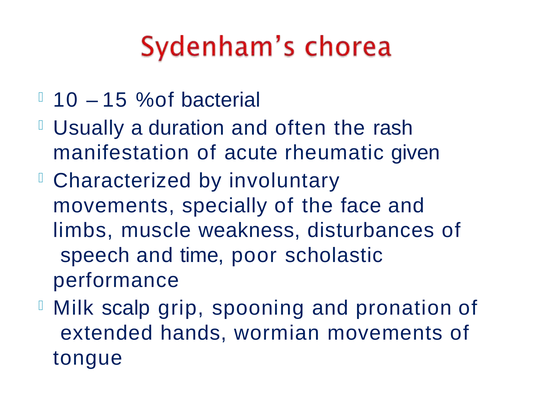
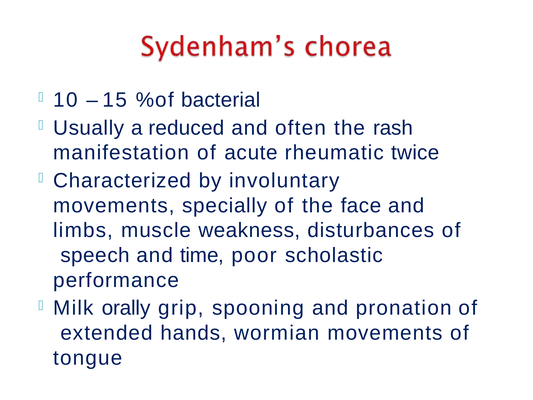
duration: duration -> reduced
given: given -> twice
scalp: scalp -> orally
